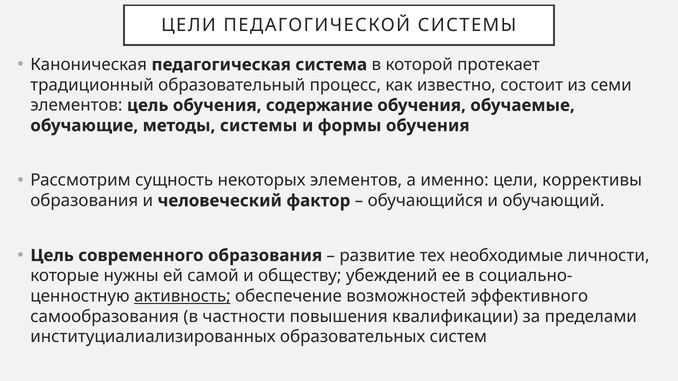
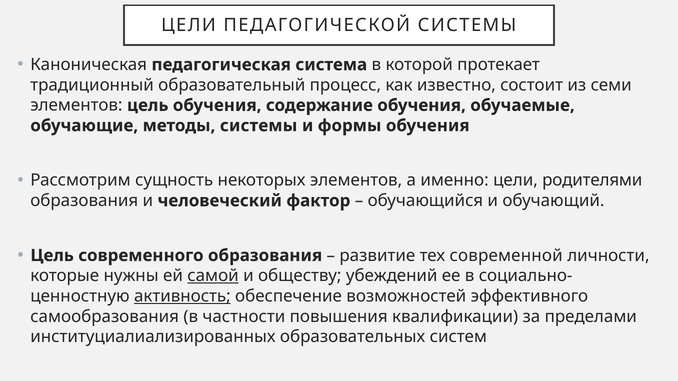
коррективы: коррективы -> родителями
необходимые: необходимые -> современной
самой underline: none -> present
